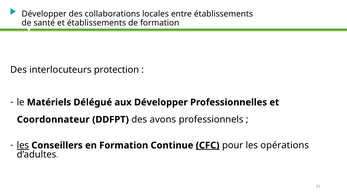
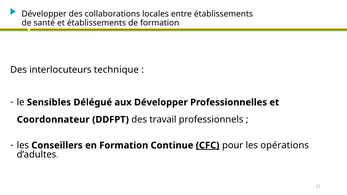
protection: protection -> technique
Matériels: Matériels -> Sensibles
avons: avons -> travail
les at (23, 145) underline: present -> none
